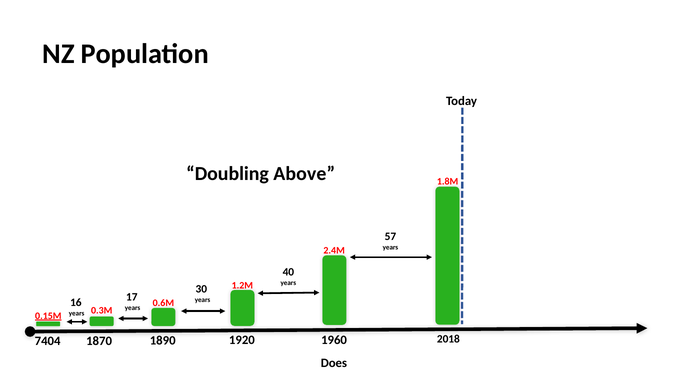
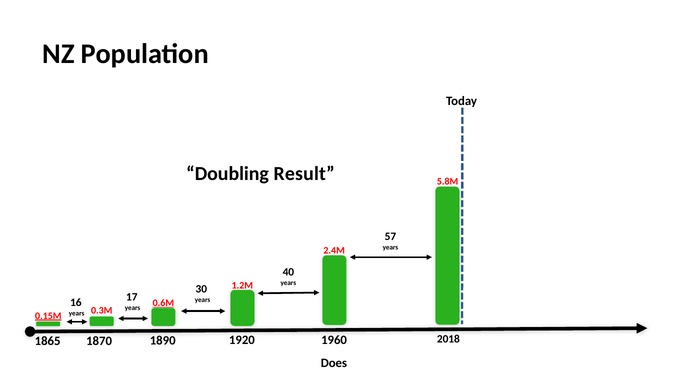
Above: Above -> Result
1.8M: 1.8M -> 5.8M
0.6M underline: none -> present
7404: 7404 -> 1865
